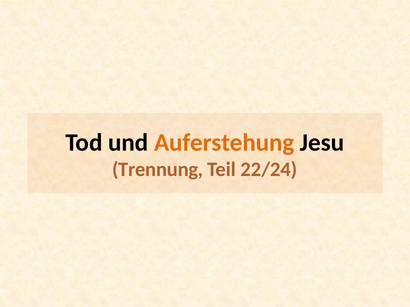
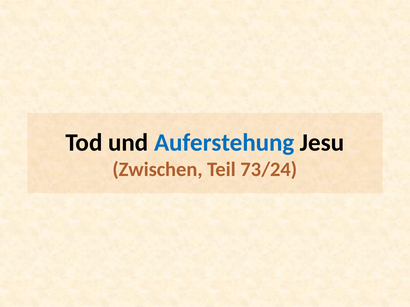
Auferstehung colour: orange -> blue
Trennung: Trennung -> Zwischen
22/24: 22/24 -> 73/24
